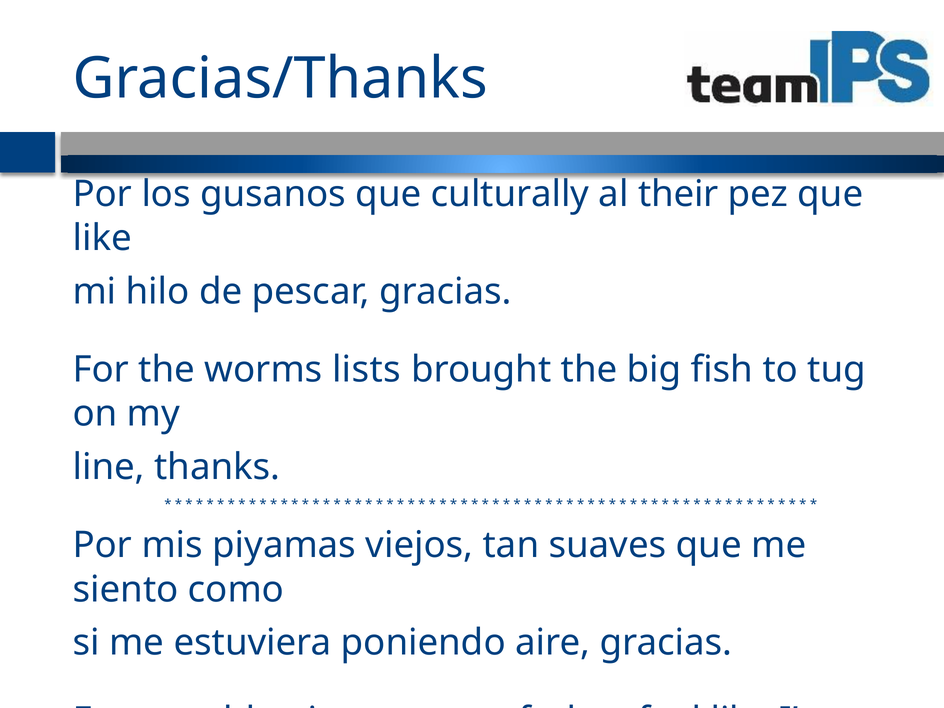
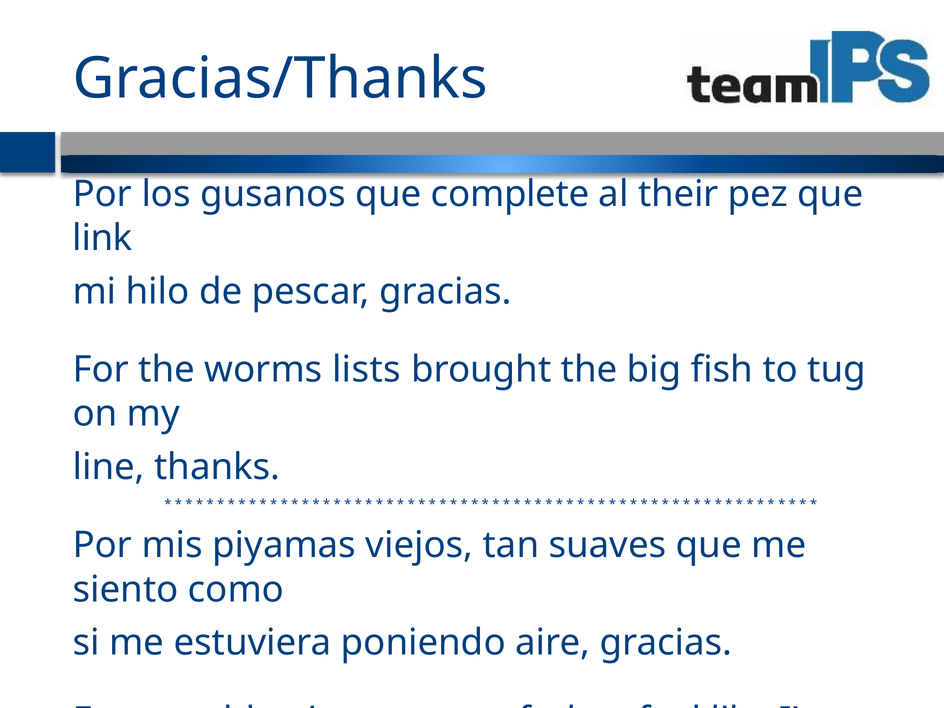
culturally: culturally -> complete
like at (102, 238): like -> link
